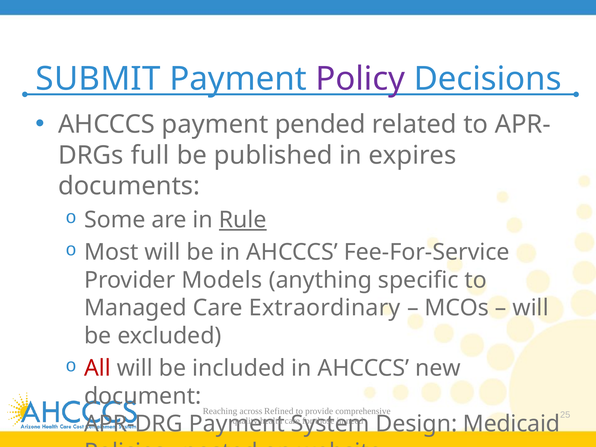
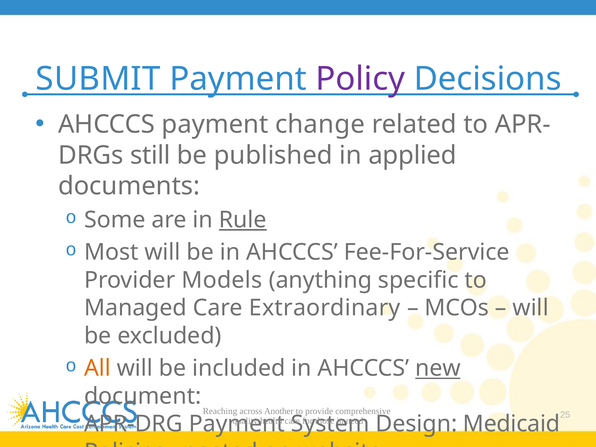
pended: pended -> change
full: full -> still
expires: expires -> applied
All colour: red -> orange
new underline: none -> present
Refined: Refined -> Another
